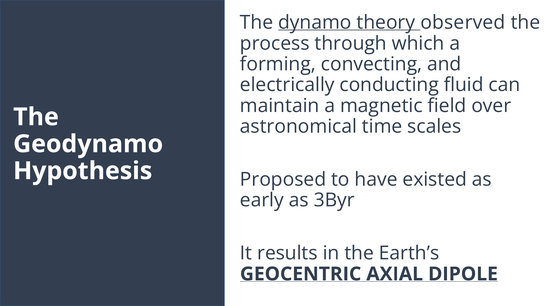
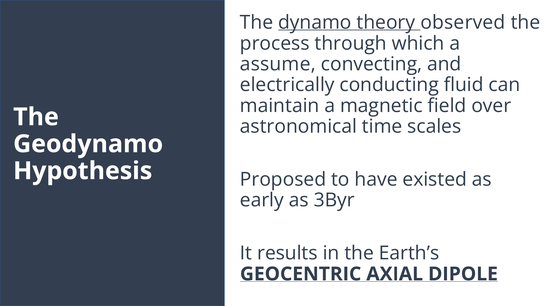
forming: forming -> assume
